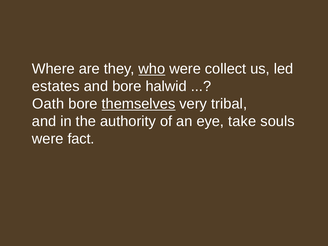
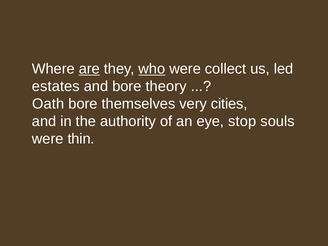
are underline: none -> present
halwid: halwid -> theory
themselves underline: present -> none
tribal: tribal -> cities
take: take -> stop
fact: fact -> thin
